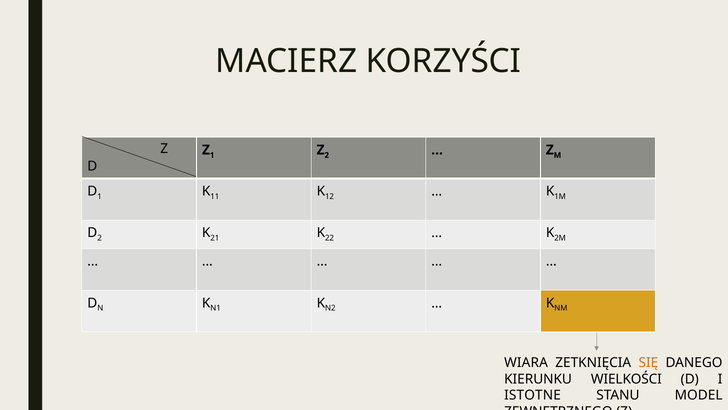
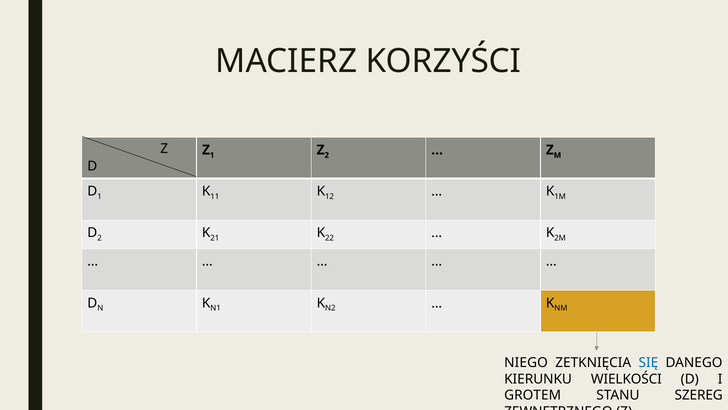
WIARA: WIARA -> NIEGO
SIĘ colour: orange -> blue
ISTOTNE: ISTOTNE -> GROTEM
MODEL: MODEL -> SZEREG
